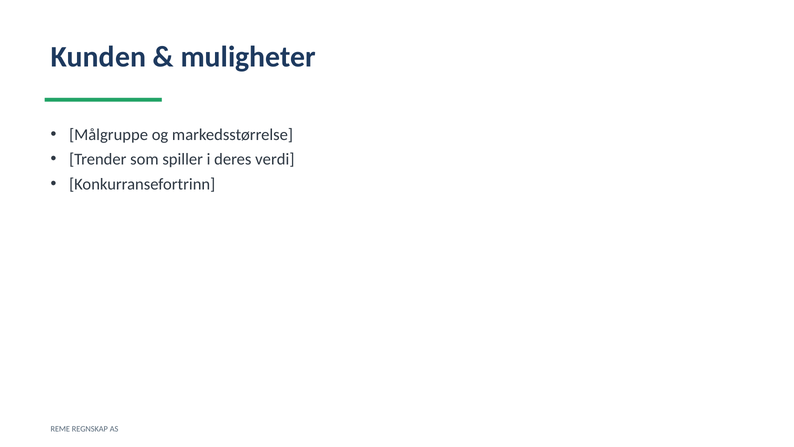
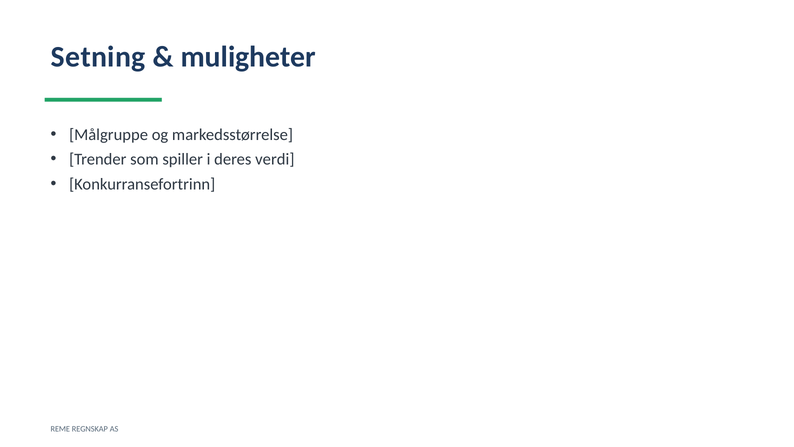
Kunden: Kunden -> Setning
